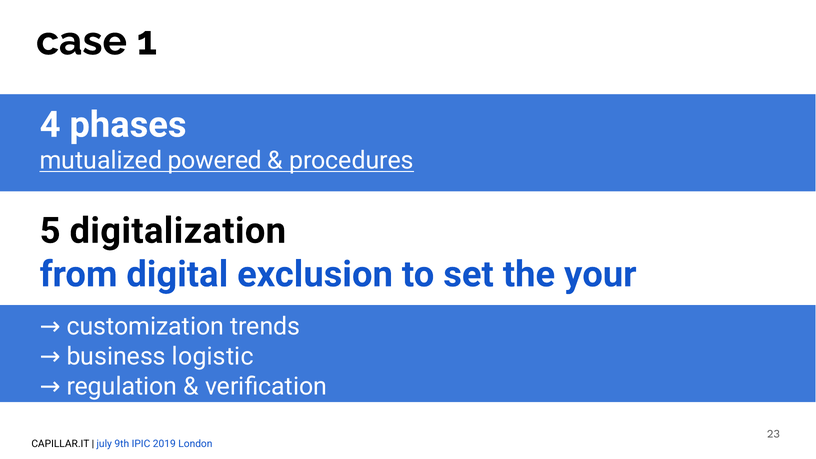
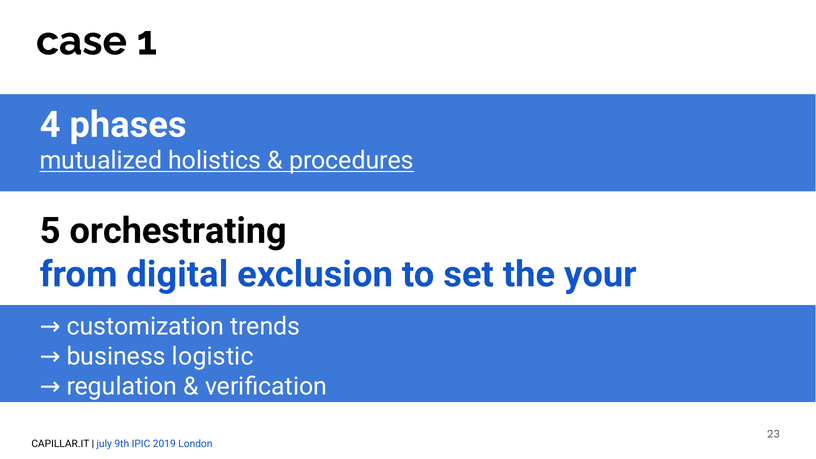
powered: powered -> holistics
digitalization: digitalization -> orchestrating
